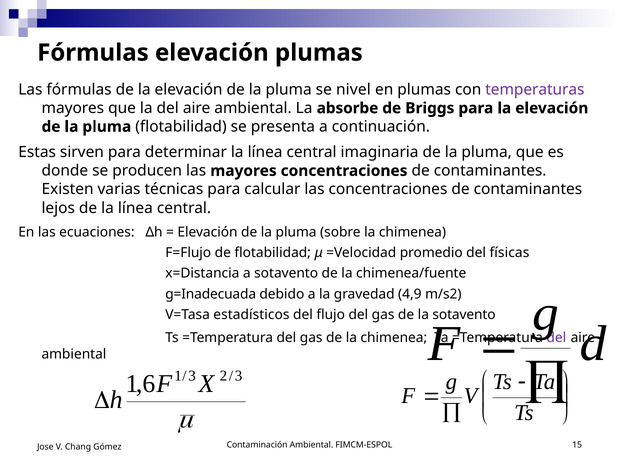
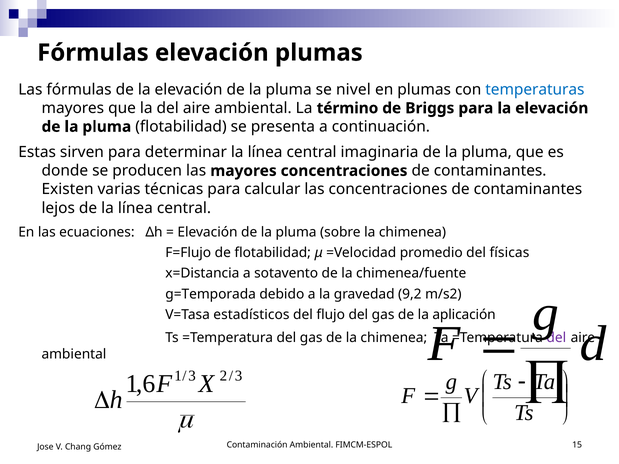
temperaturas colour: purple -> blue
absorbe: absorbe -> término
g=Inadecuada: g=Inadecuada -> g=Temporada
4,9: 4,9 -> 9,2
la sotavento: sotavento -> aplicación
